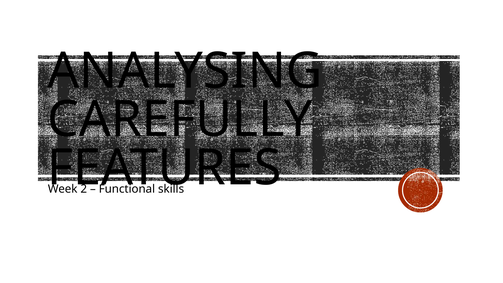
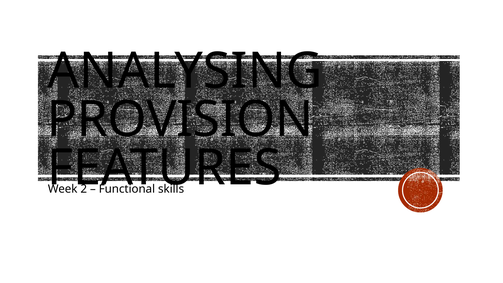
CAREFULLY: CAREFULLY -> PROVISION
